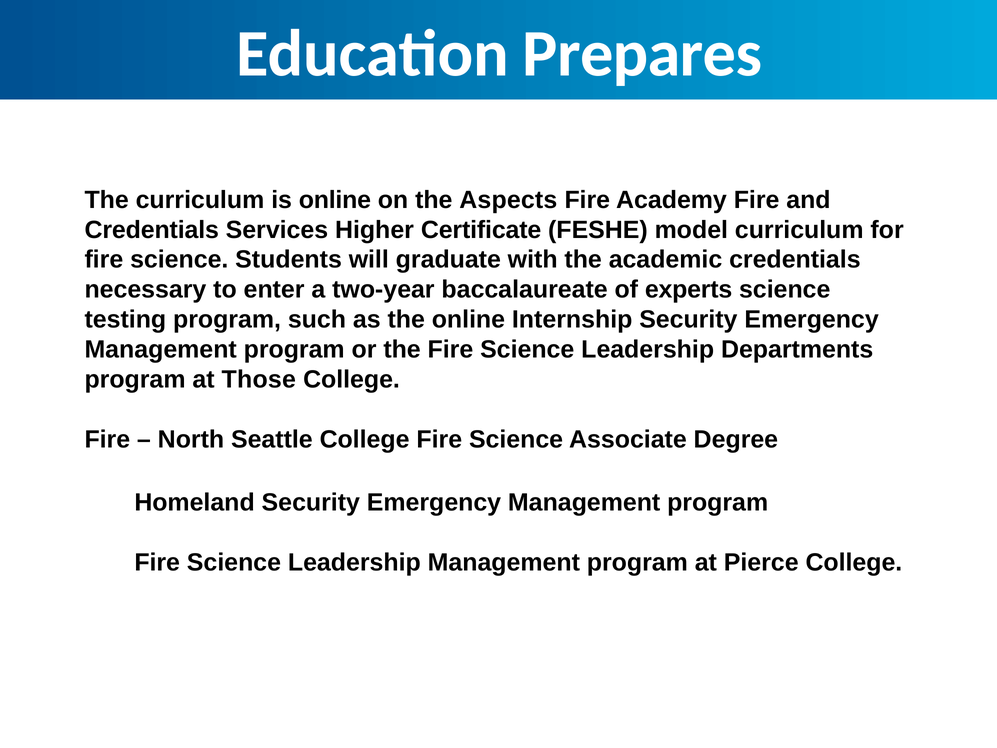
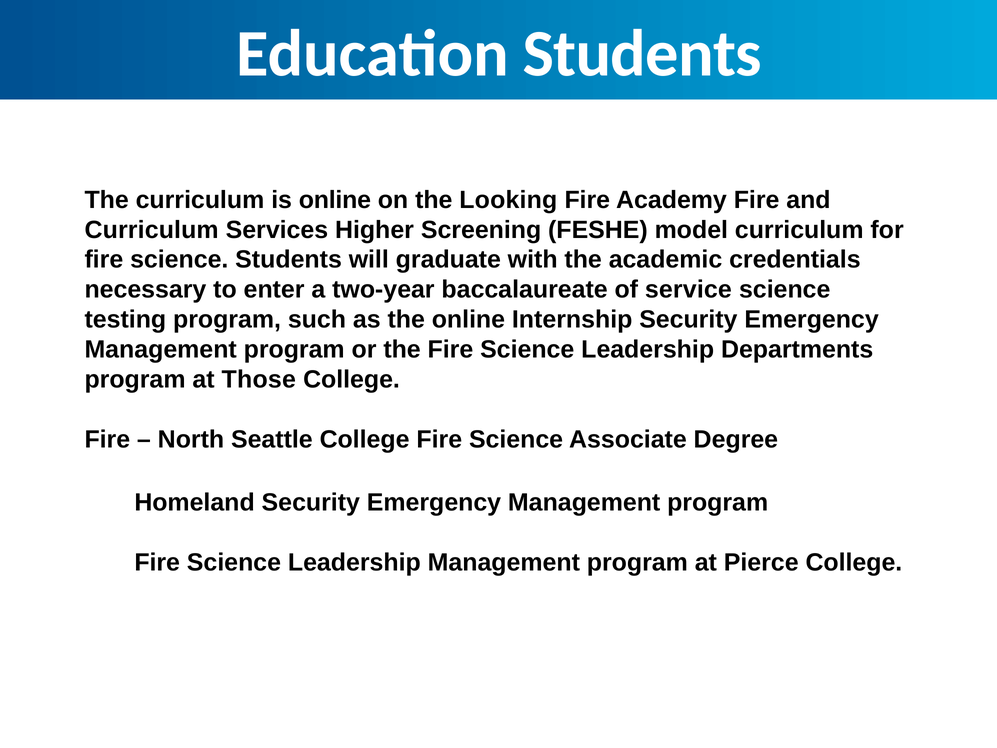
Education Prepares: Prepares -> Students
Aspects: Aspects -> Looking
Credentials at (152, 230): Credentials -> Curriculum
Certificate: Certificate -> Screening
experts: experts -> service
